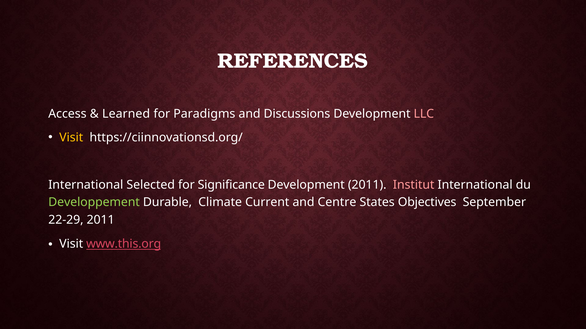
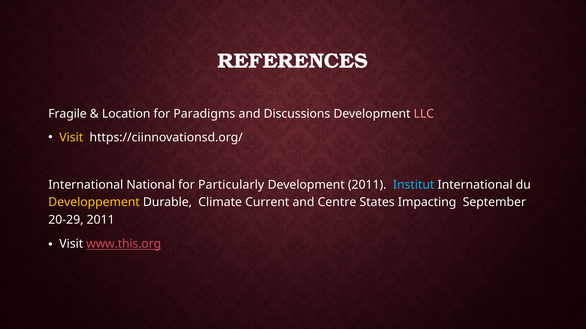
Access: Access -> Fragile
Learned: Learned -> Location
Selected: Selected -> National
Significance: Significance -> Particularly
Institut colour: pink -> light blue
Developpement colour: light green -> yellow
Objectives: Objectives -> Impacting
22-29: 22-29 -> 20-29
